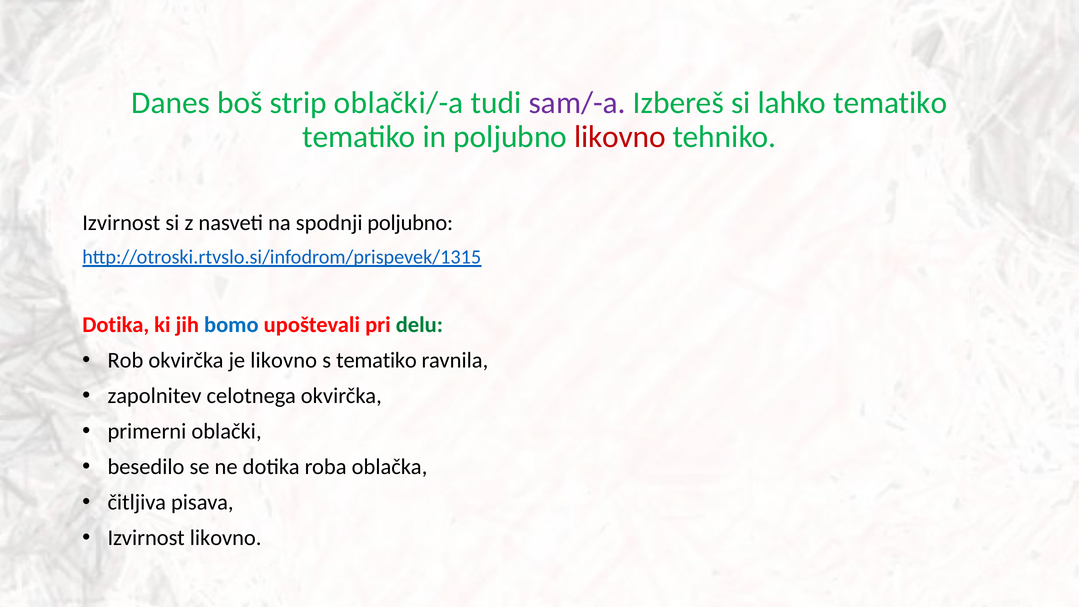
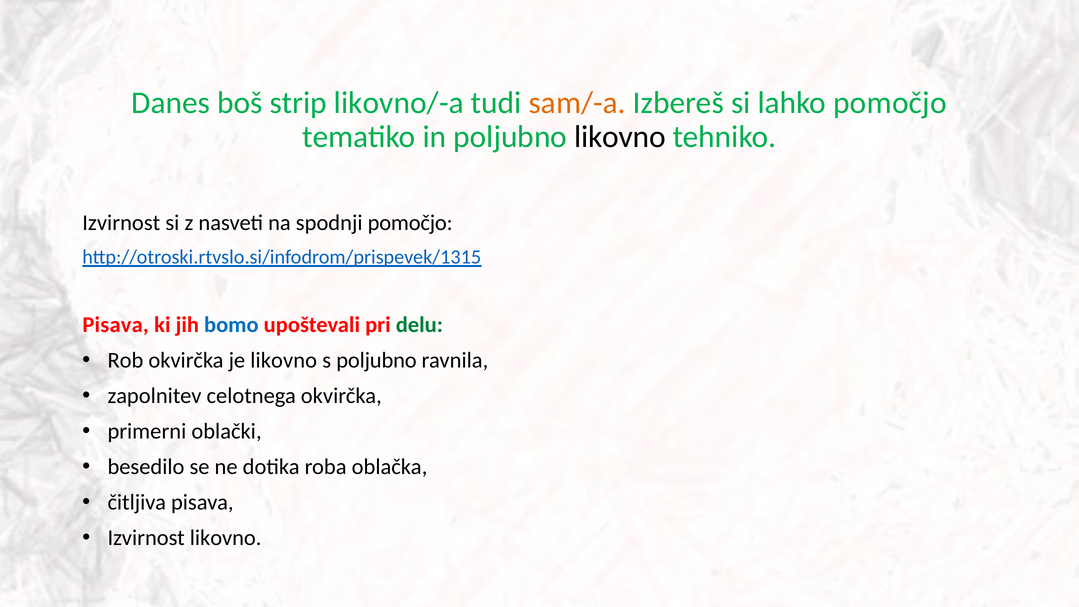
oblački/-a: oblački/-a -> likovno/-a
sam/-a colour: purple -> orange
lahko tematiko: tematiko -> pomočjo
likovno at (620, 137) colour: red -> black
spodnji poljubno: poljubno -> pomočjo
Dotika at (116, 325): Dotika -> Pisava
s tematiko: tematiko -> poljubno
